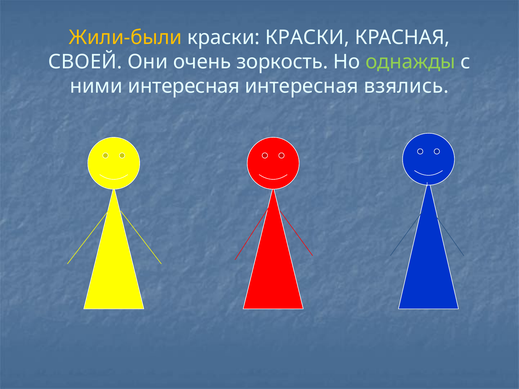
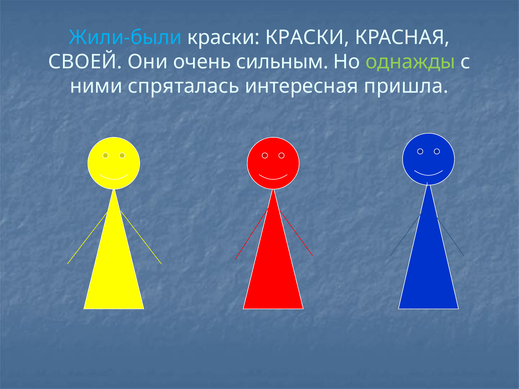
Жили-были colour: yellow -> light blue
зоркость: зоркость -> сильным
ними интересная: интересная -> спряталась
взялись: взялись -> пришла
